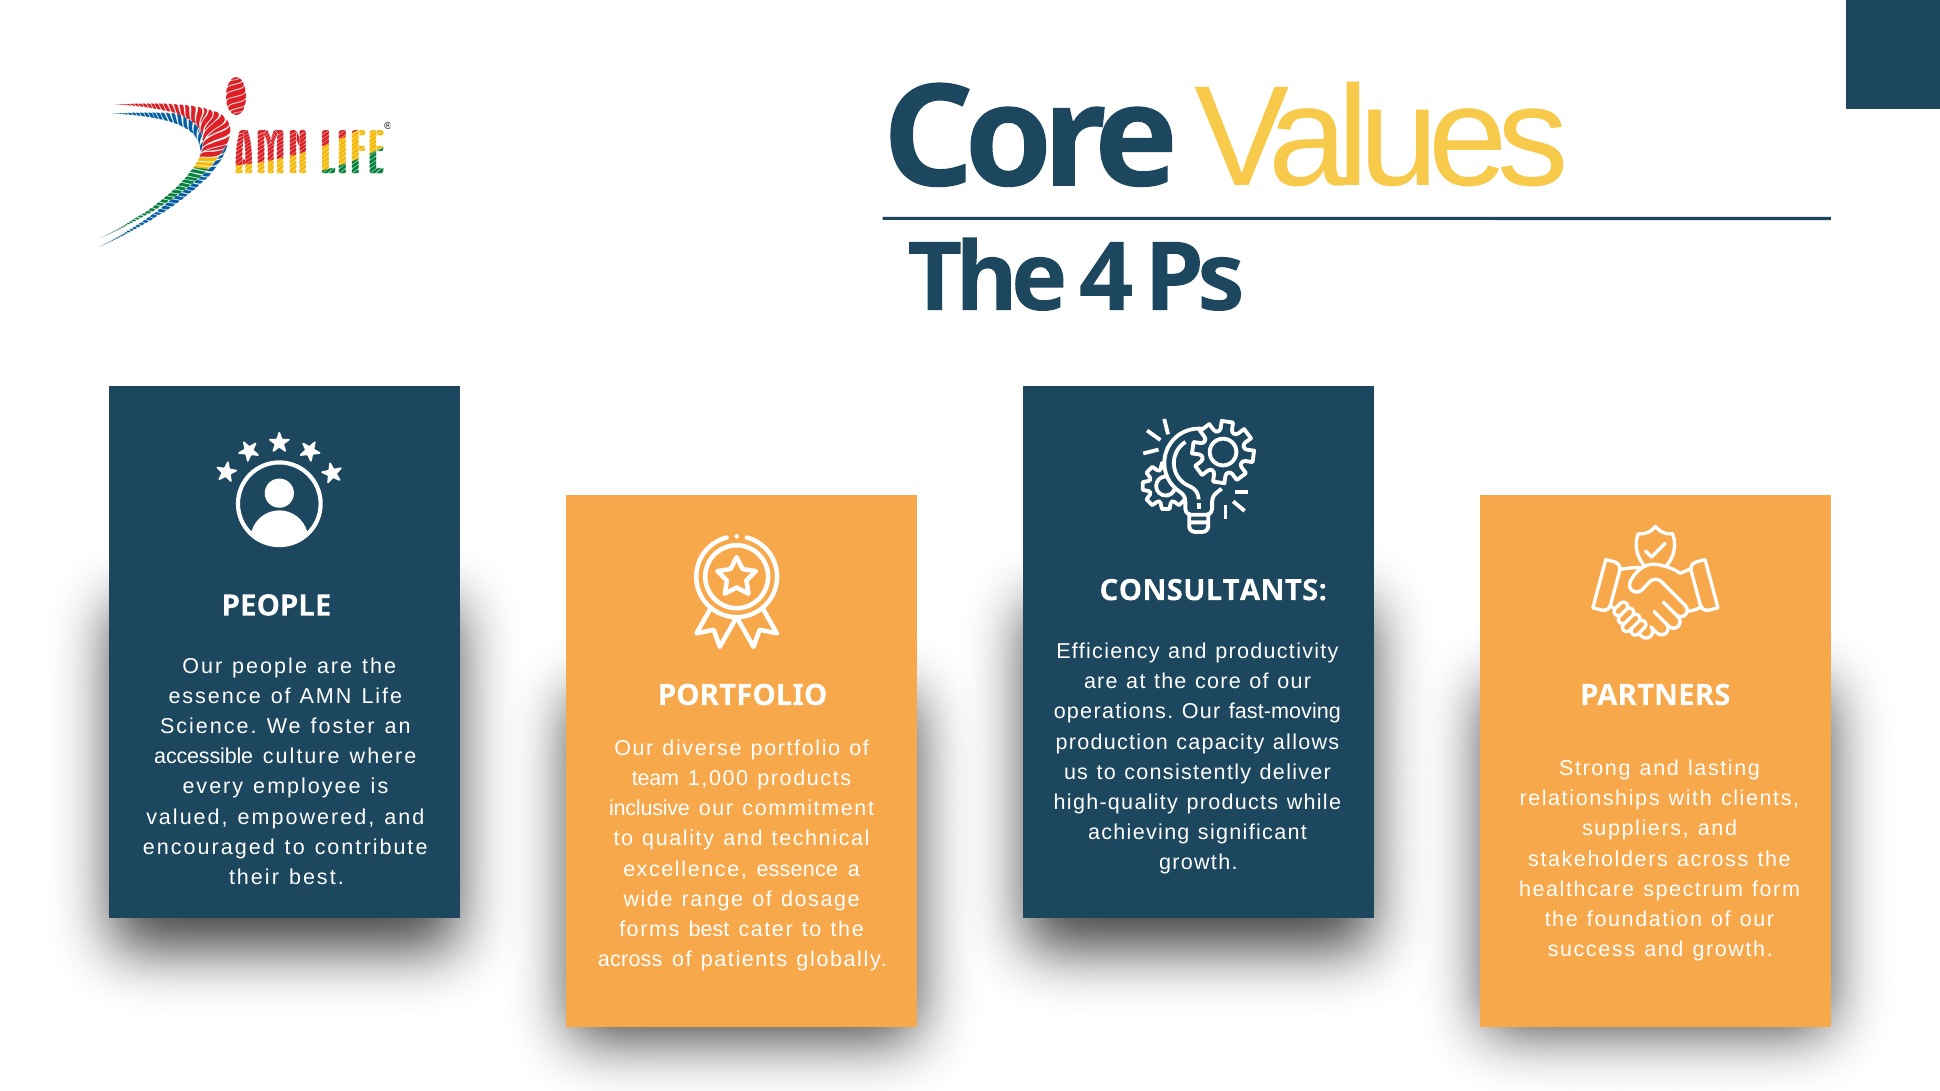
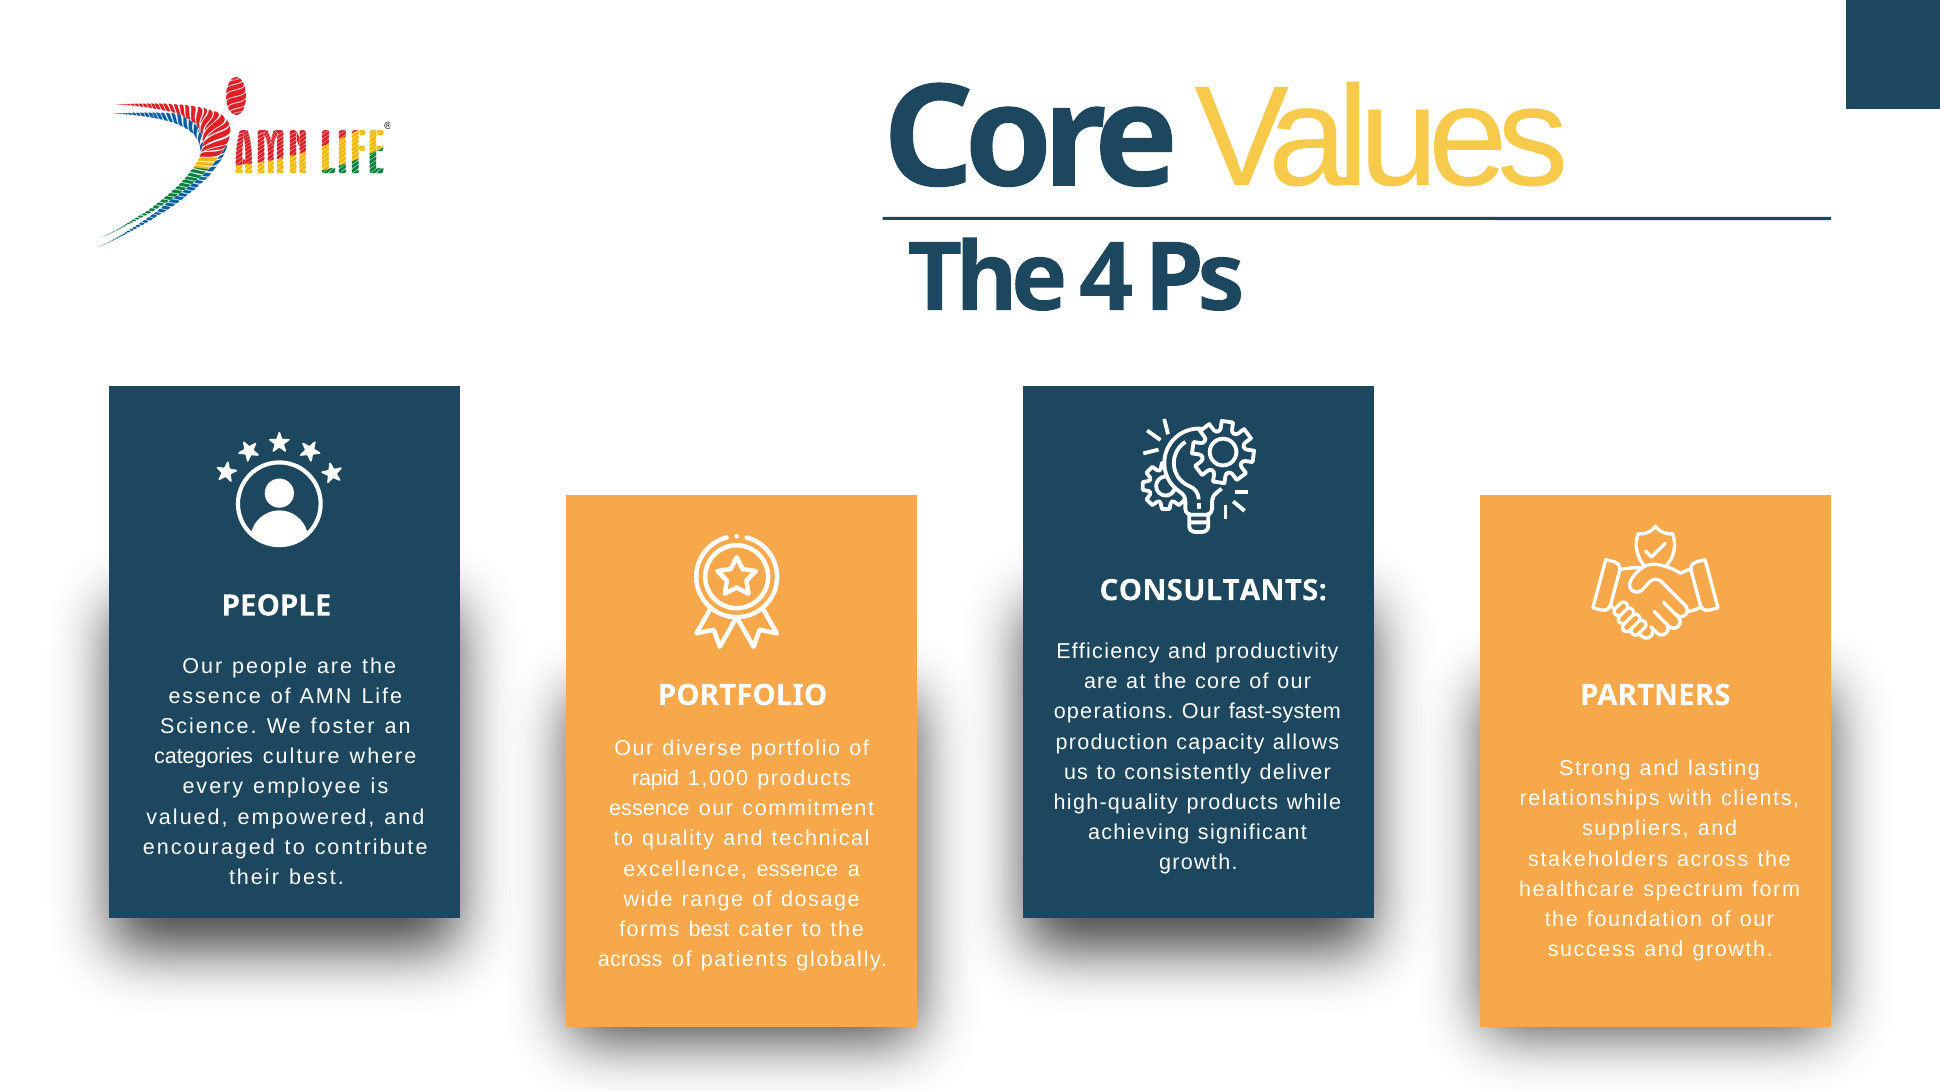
fast-moving: fast-moving -> fast-system
accessible: accessible -> categories
team: team -> rapid
inclusive at (650, 809): inclusive -> essence
